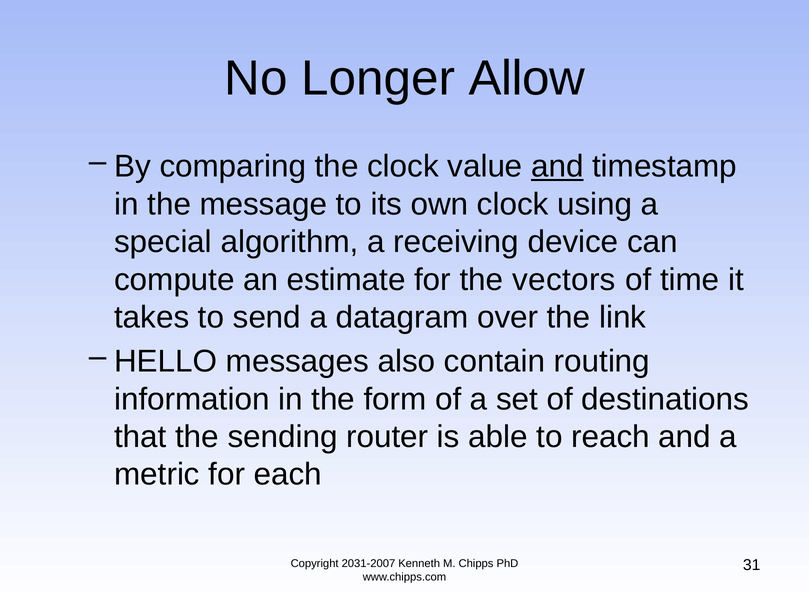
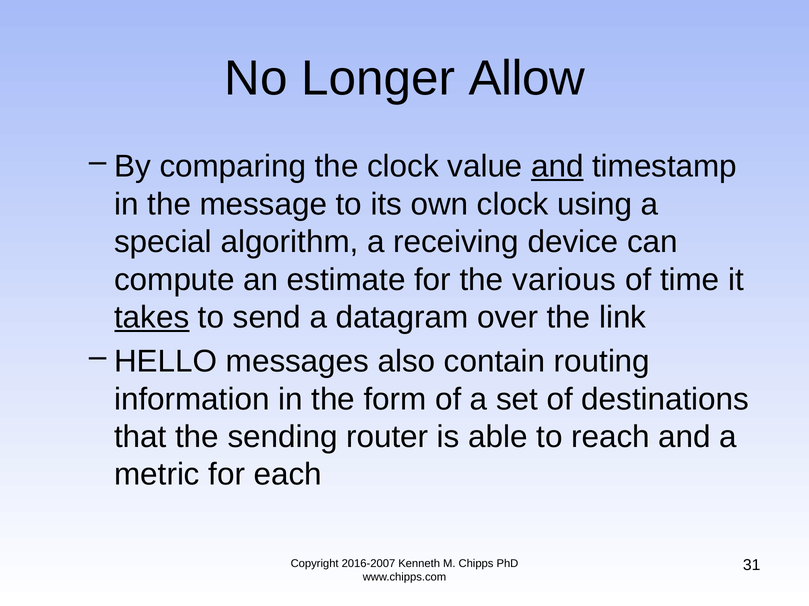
vectors: vectors -> various
takes underline: none -> present
2031-2007: 2031-2007 -> 2016-2007
